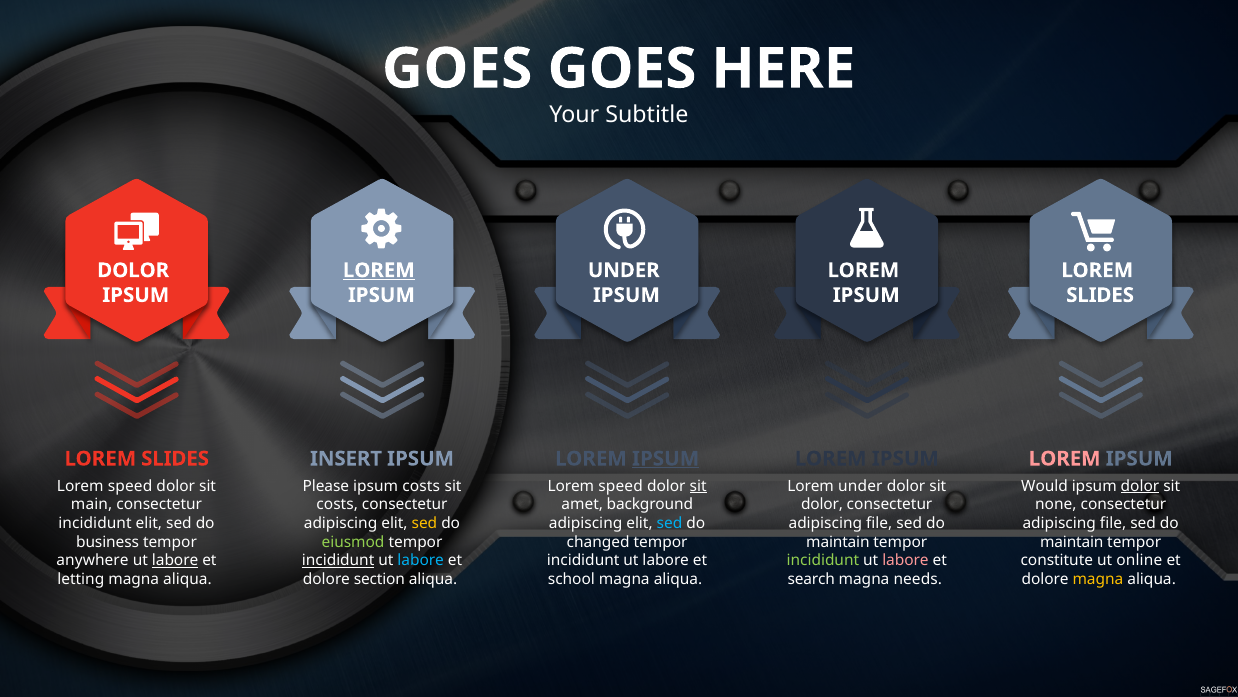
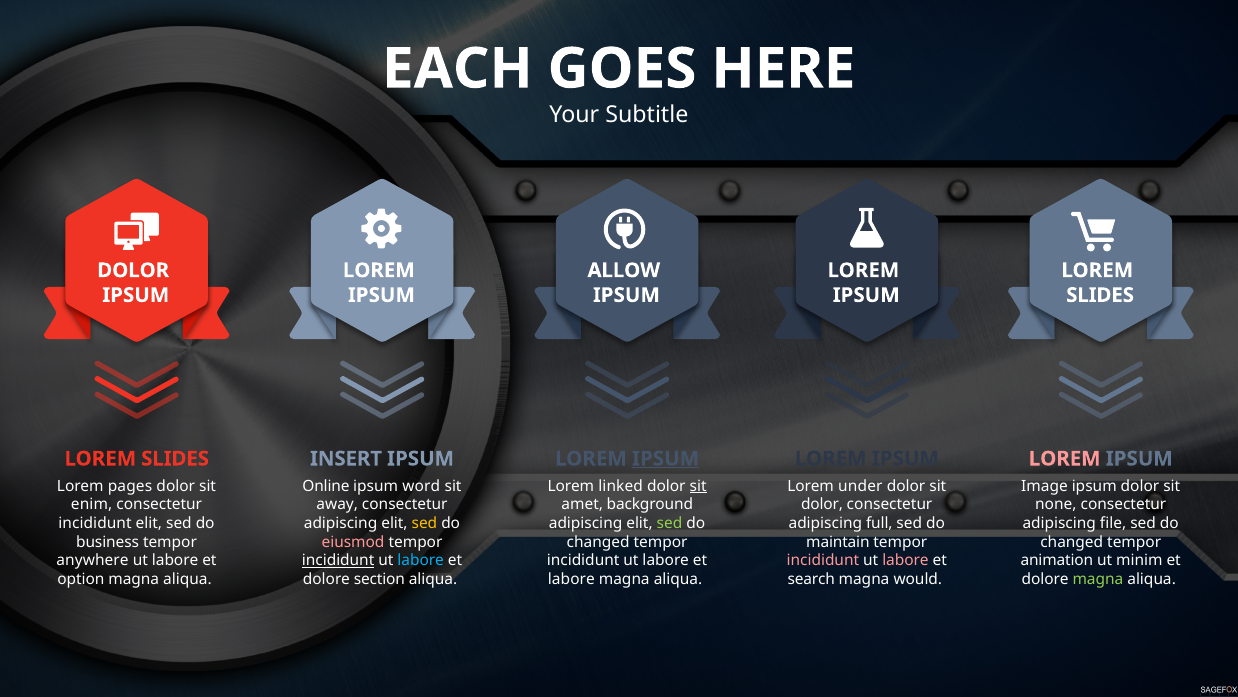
GOES at (457, 69): GOES -> EACH
LOREM at (379, 270) underline: present -> none
UNDER at (624, 270): UNDER -> ALLOW
speed at (130, 486): speed -> pages
Please: Please -> Online
ipsum costs: costs -> word
speed at (621, 486): speed -> linked
Would: Would -> Image
dolor at (1140, 486) underline: present -> none
main: main -> enim
costs at (337, 504): costs -> away
sed at (669, 523) colour: light blue -> light green
file at (879, 523): file -> full
eiusmod colour: light green -> pink
maintain at (1072, 541): maintain -> changed
labore at (175, 560) underline: present -> none
incididunt at (823, 560) colour: light green -> pink
constitute: constitute -> animation
online: online -> minim
letting: letting -> option
school at (571, 579): school -> labore
needs: needs -> would
magna at (1098, 579) colour: yellow -> light green
